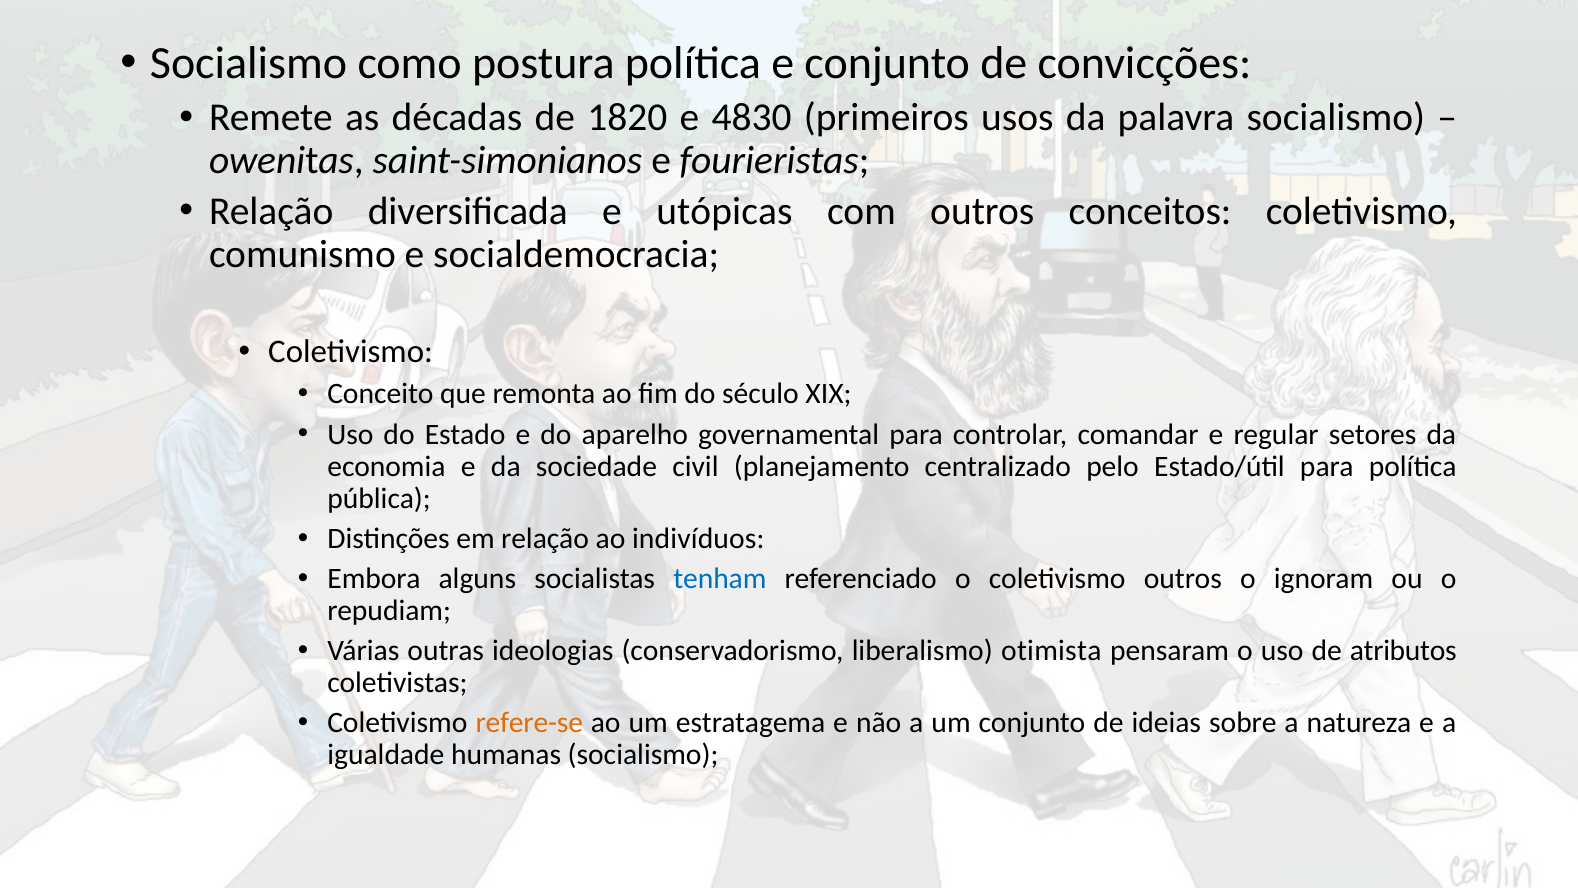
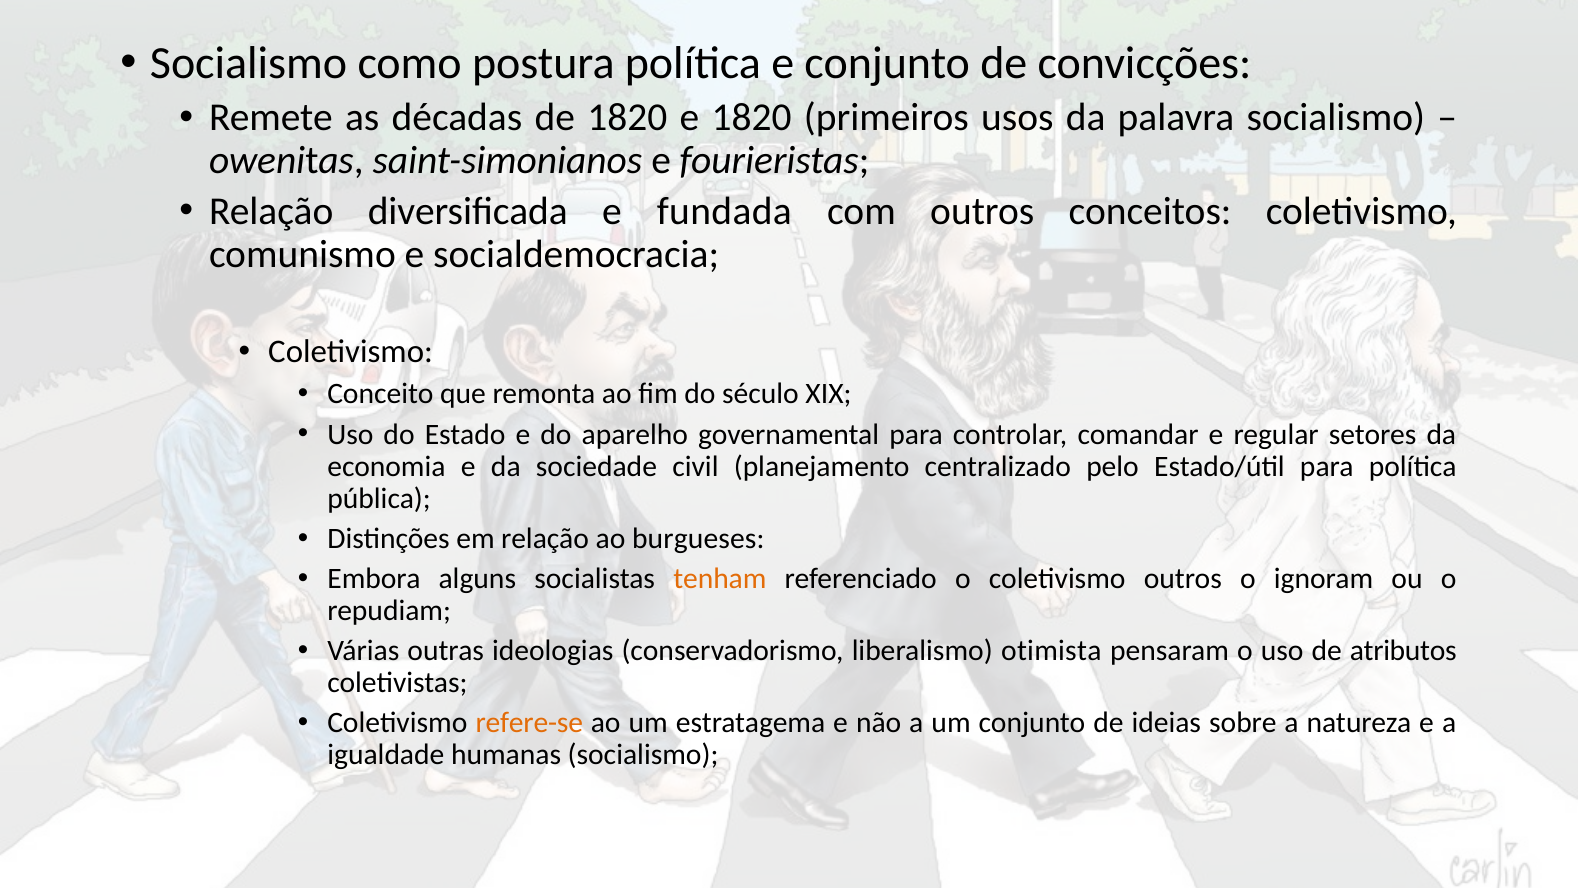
e 4830: 4830 -> 1820
utópicas: utópicas -> fundada
indivíduos: indivíduos -> burgueses
tenham colour: blue -> orange
